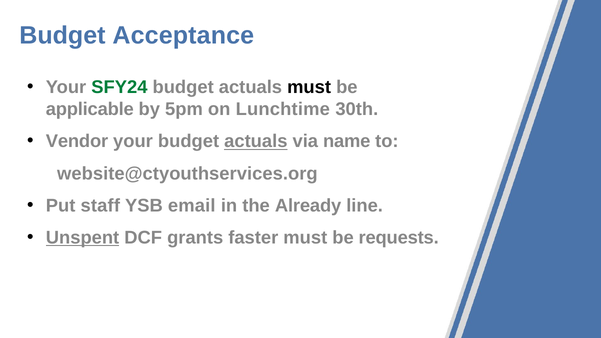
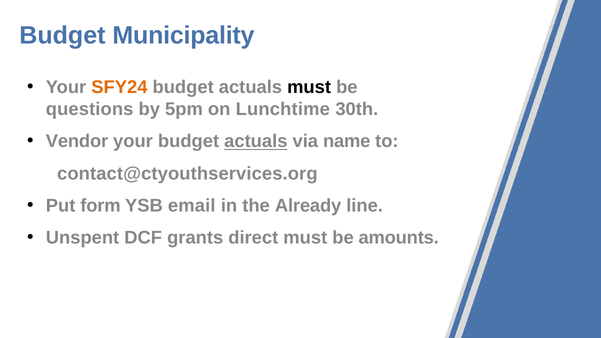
Acceptance: Acceptance -> Municipality
SFY24 colour: green -> orange
applicable: applicable -> questions
website@ctyouthservices.org: website@ctyouthservices.org -> contact@ctyouthservices.org
staff: staff -> form
Unspent underline: present -> none
faster: faster -> direct
requests: requests -> amounts
